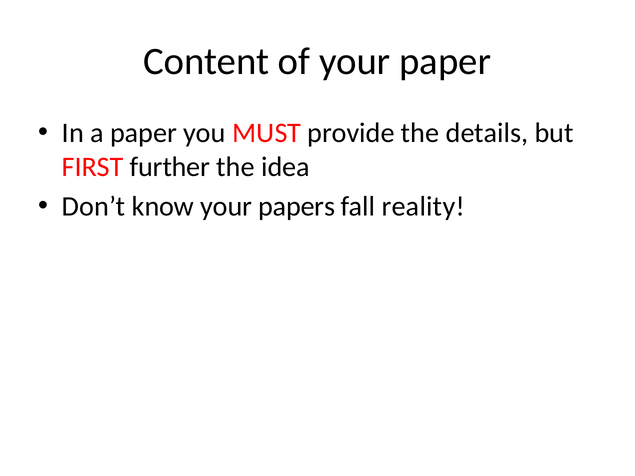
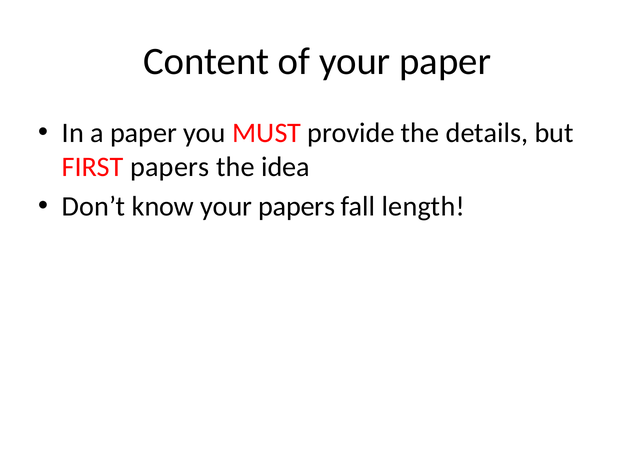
FIRST further: further -> papers
reality: reality -> length
